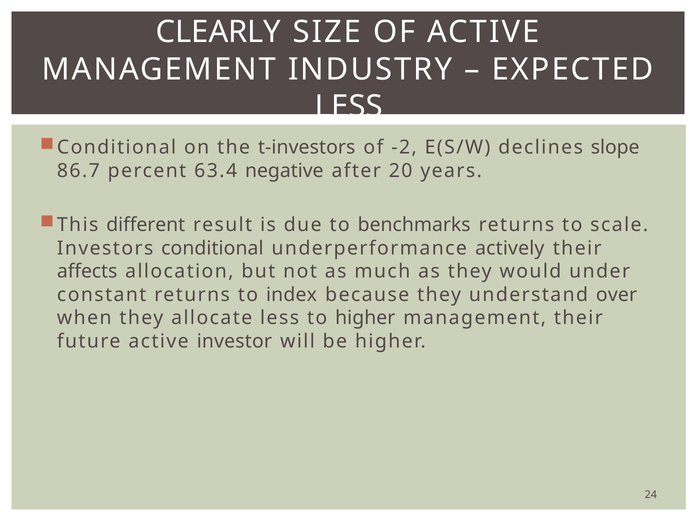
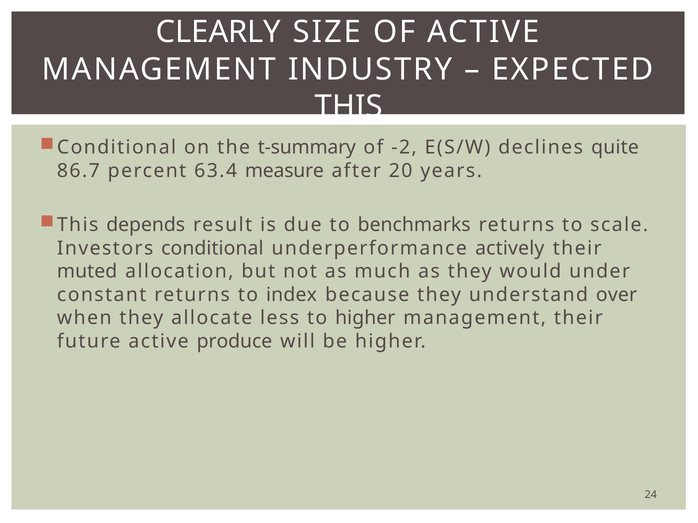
LESS at (349, 107): LESS -> THIS
t-investors: t-investors -> t-summary
slope: slope -> quite
negative: negative -> measure
different: different -> depends
affects: affects -> muted
investor: investor -> produce
